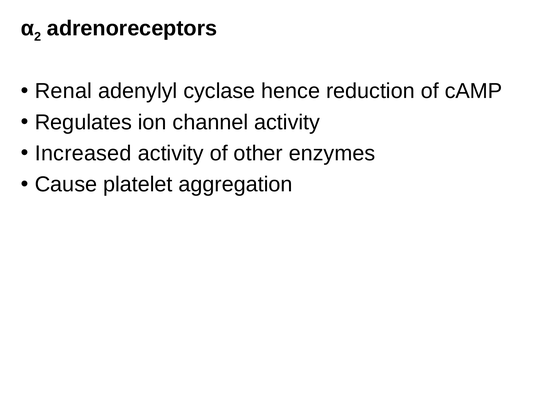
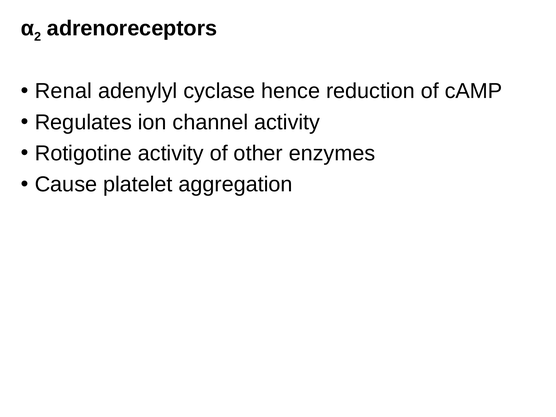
Increased: Increased -> Rotigotine
